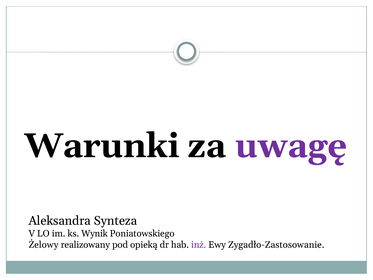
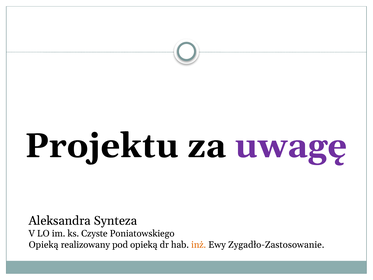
Warunki: Warunki -> Projektu
Wynik: Wynik -> Czyste
Żelowy at (44, 245): Żelowy -> Opieką
inż colour: purple -> orange
